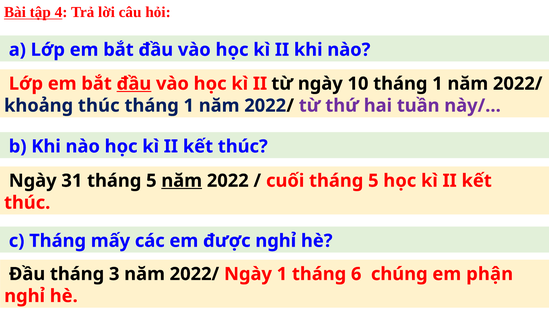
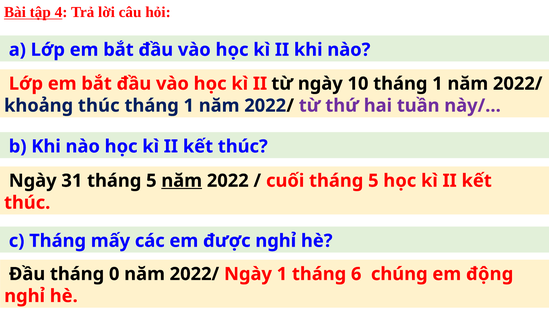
đầu at (134, 84) underline: present -> none
3: 3 -> 0
phận: phận -> động
